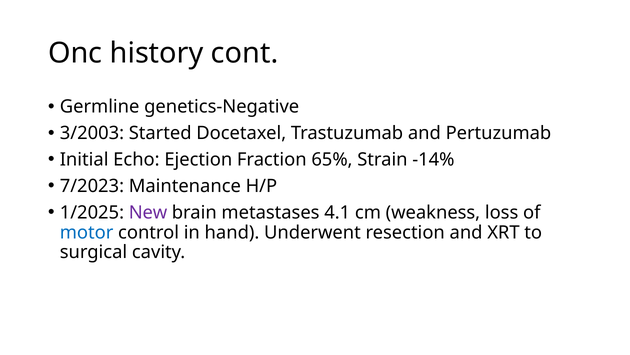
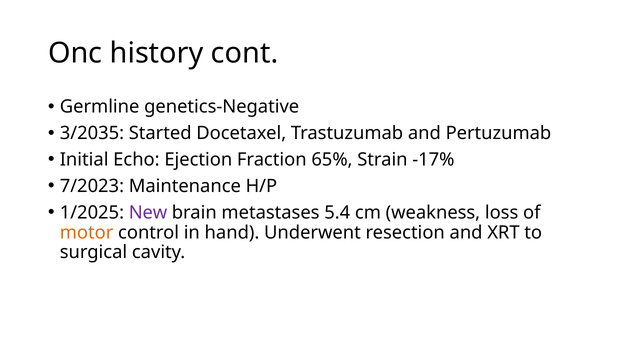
3/2003: 3/2003 -> 3/2035
-14%: -14% -> -17%
4.1: 4.1 -> 5.4
motor colour: blue -> orange
